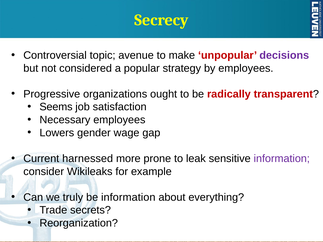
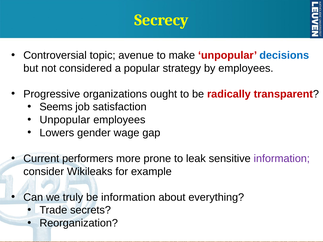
decisions colour: purple -> blue
Necessary at (65, 120): Necessary -> Unpopular
harnessed: harnessed -> performers
